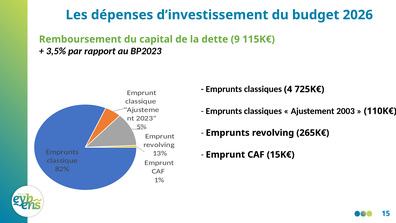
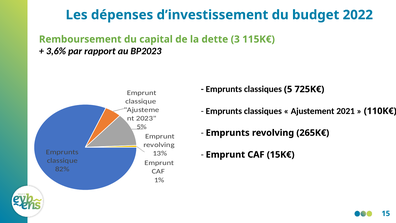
2026: 2026 -> 2022
9: 9 -> 3
3,5%: 3,5% -> 3,6%
4: 4 -> 5
2003: 2003 -> 2021
